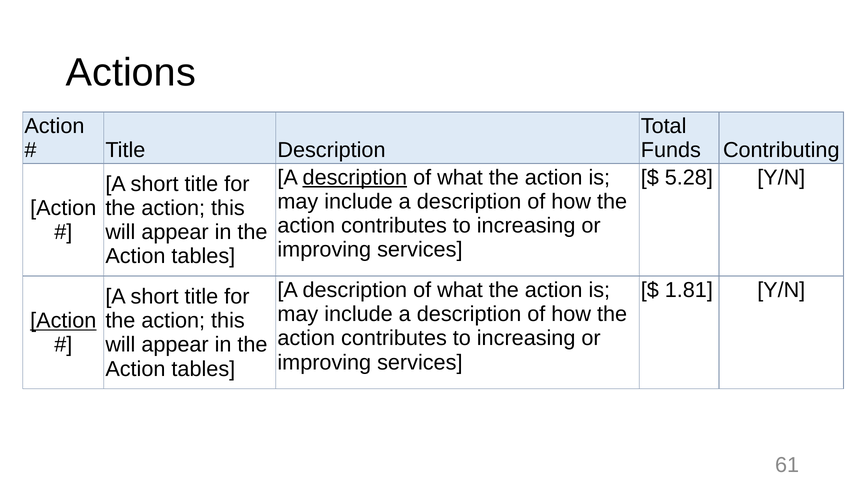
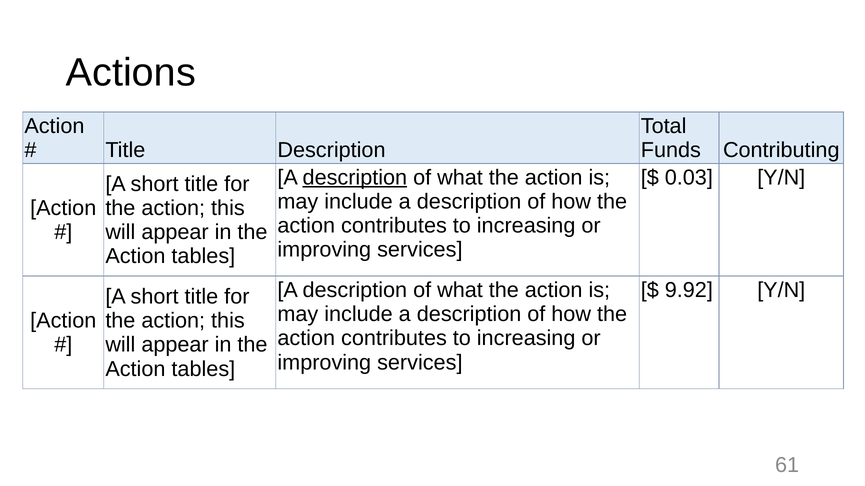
5.28: 5.28 -> 0.03
1.81: 1.81 -> 9.92
Action at (63, 321) underline: present -> none
